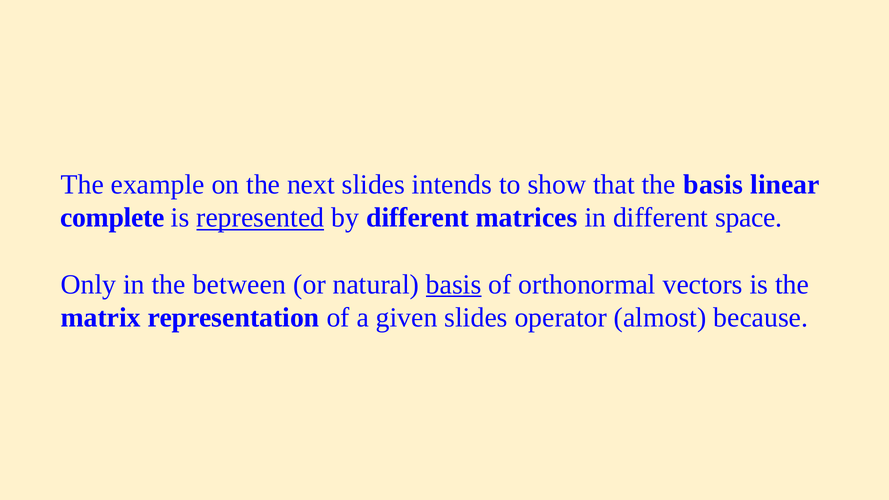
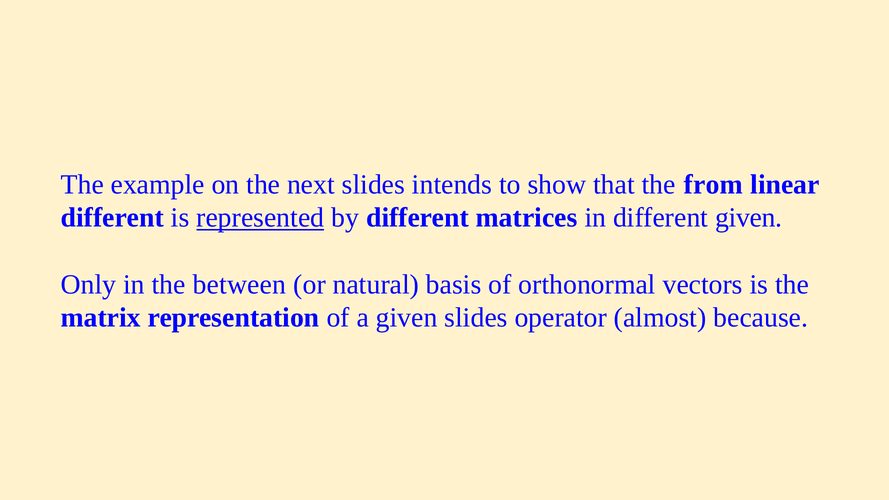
the basis: basis -> from
complete at (112, 218): complete -> different
different space: space -> given
basis at (454, 284) underline: present -> none
